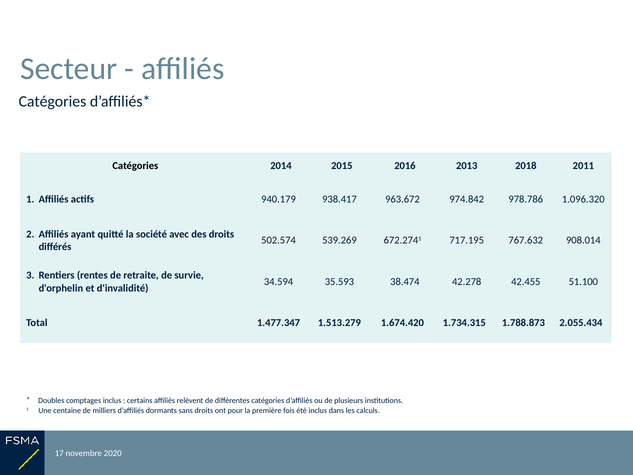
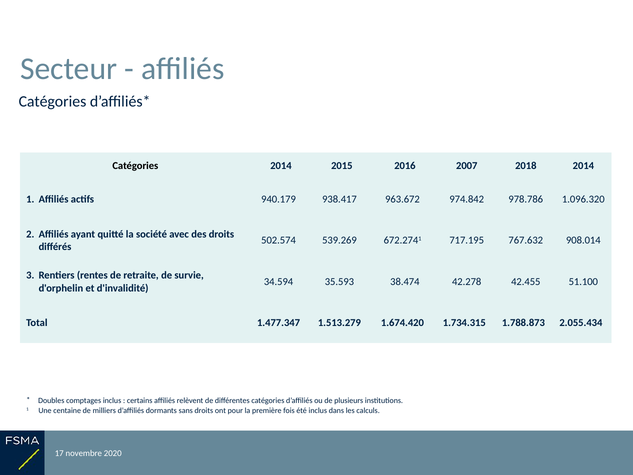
2013: 2013 -> 2007
2018 2011: 2011 -> 2014
